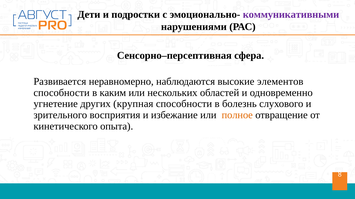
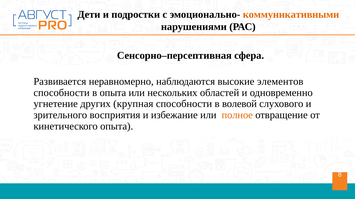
коммуникативными colour: purple -> orange
в каким: каким -> опыта
болезнь: болезнь -> волевой
